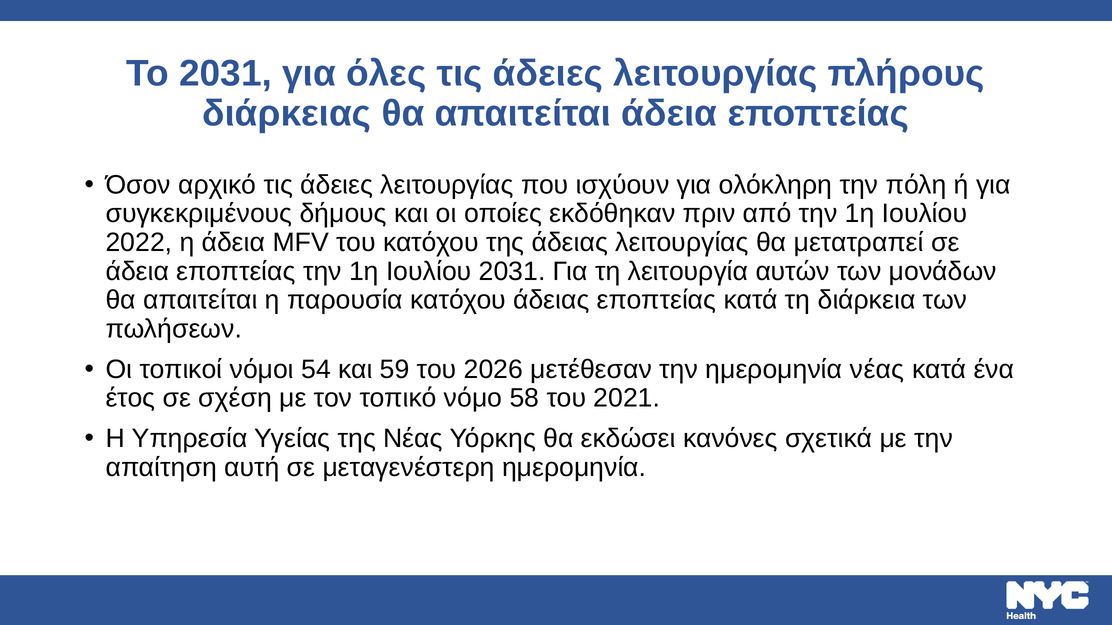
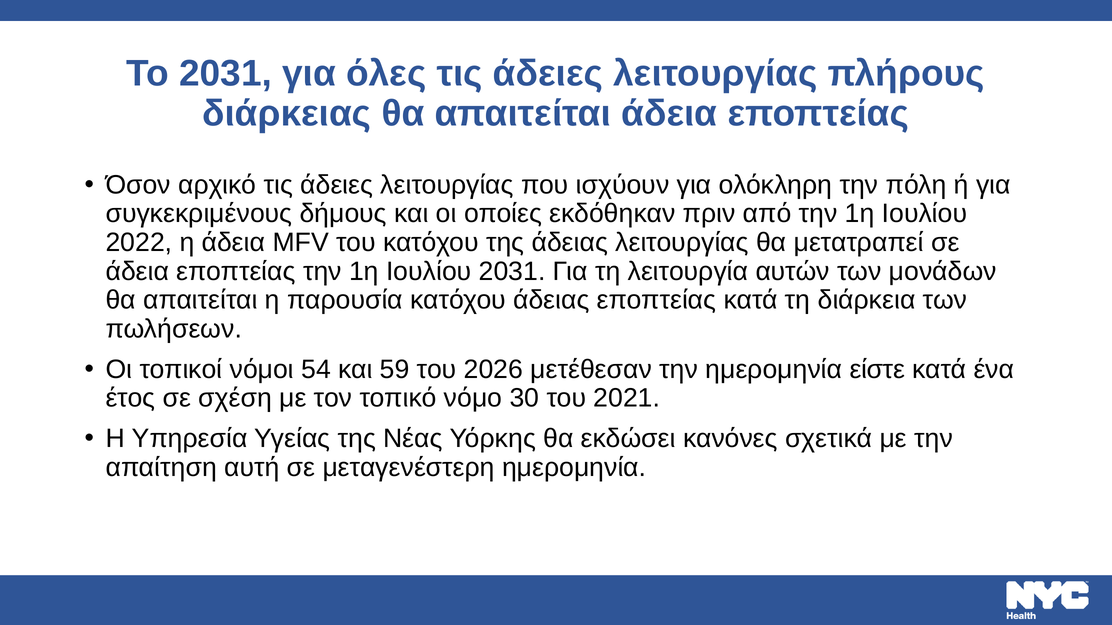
ημερομηνία νέας: νέας -> είστε
58: 58 -> 30
